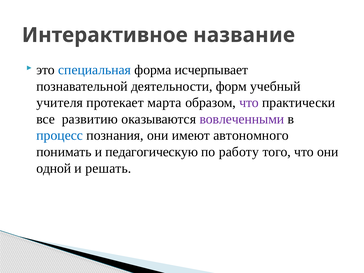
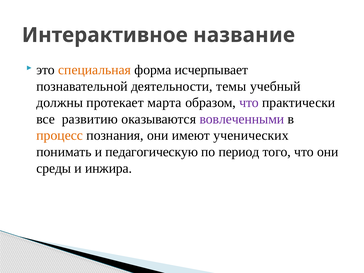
специальная colour: blue -> orange
форм: форм -> темы
учителя: учителя -> должны
процесс colour: blue -> orange
автономного: автономного -> ученических
работу: работу -> период
одной: одной -> среды
решать: решать -> инжира
